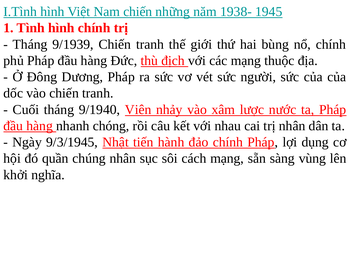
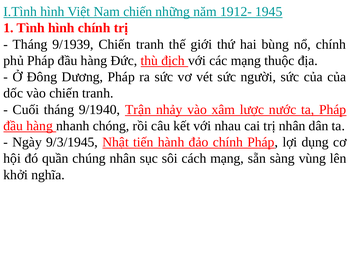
1938-: 1938- -> 1912-
Viên: Viên -> Trận
